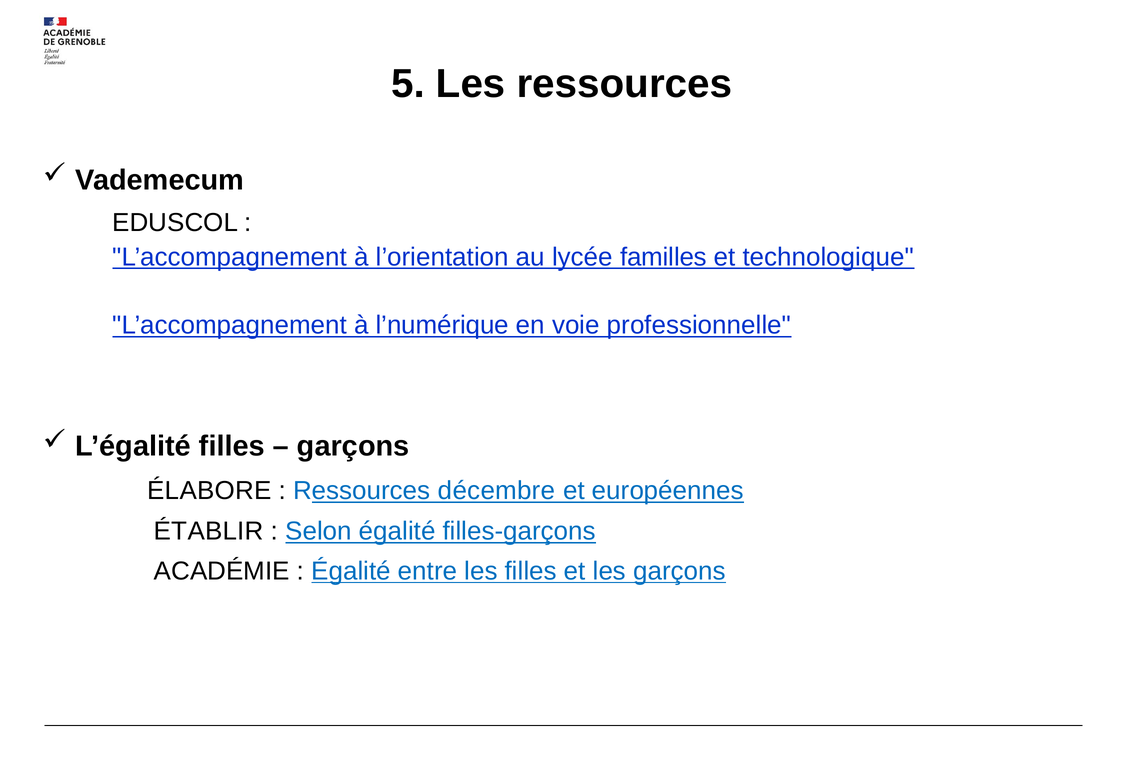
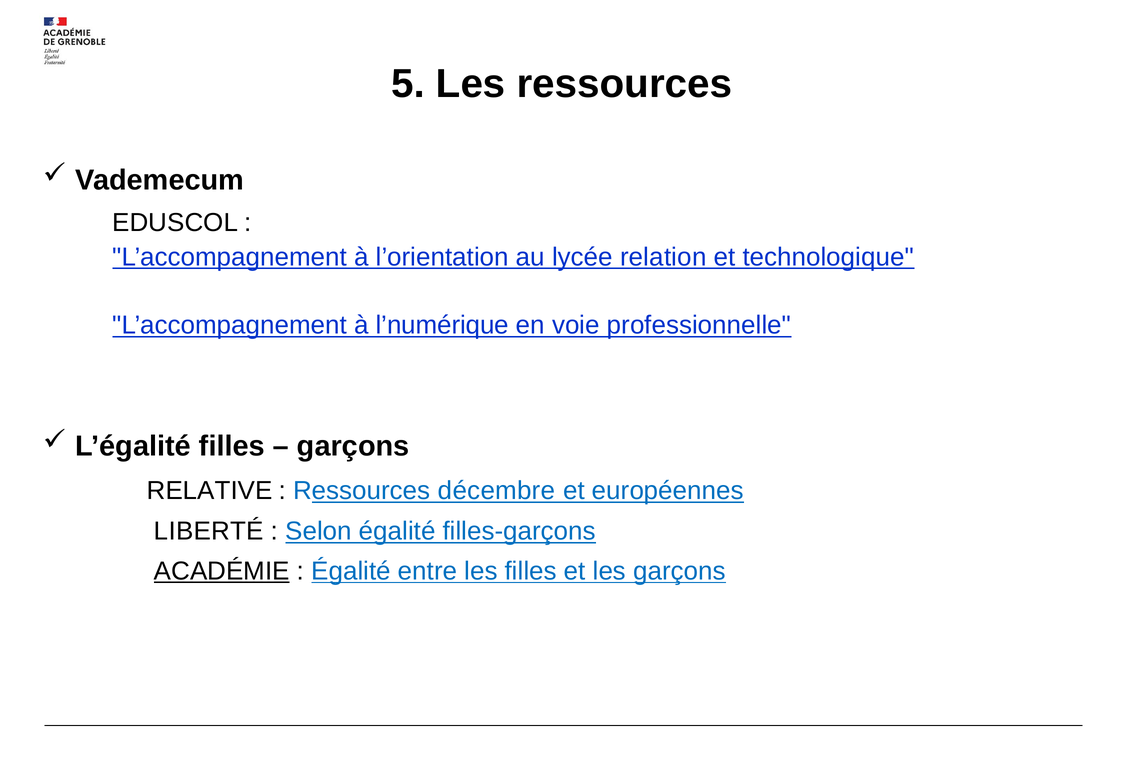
familles: familles -> relation
ÉLABORE: ÉLABORE -> RELATIVE
ÉTABLIR: ÉTABLIR -> LIBERTÉ
ACADÉMIE underline: none -> present
